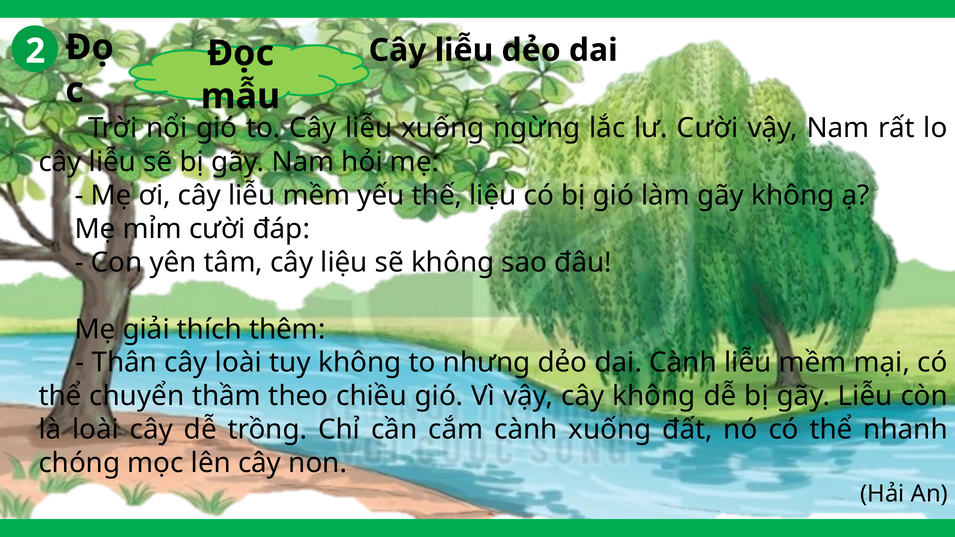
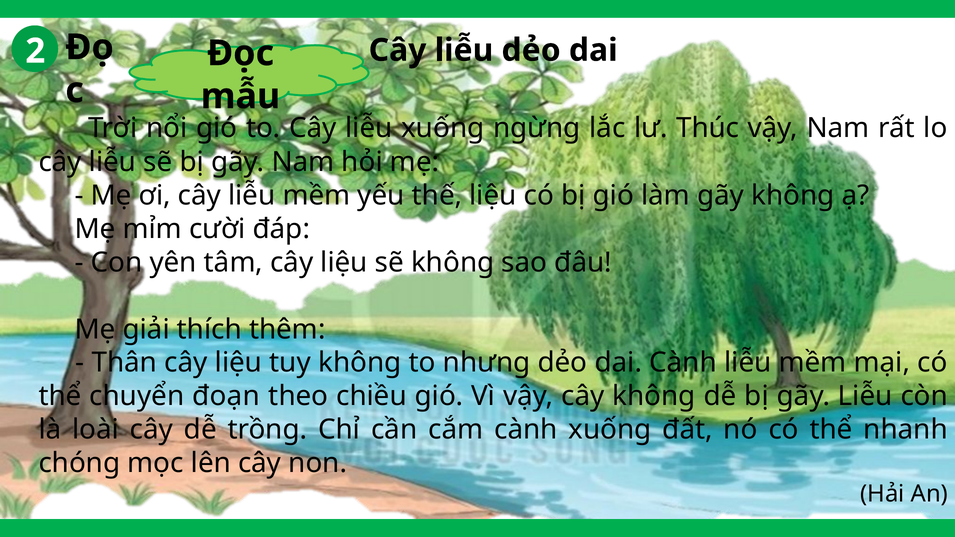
lư Cười: Cười -> Thúc
Thân cây loài: loài -> liệu
thầm: thầm -> đoạn
